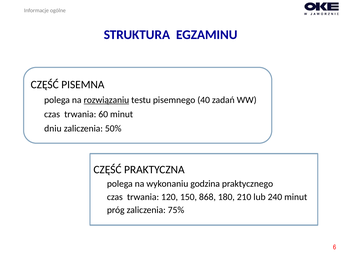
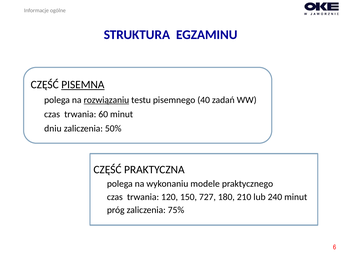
PISEMNA underline: none -> present
godzina: godzina -> modele
868: 868 -> 727
